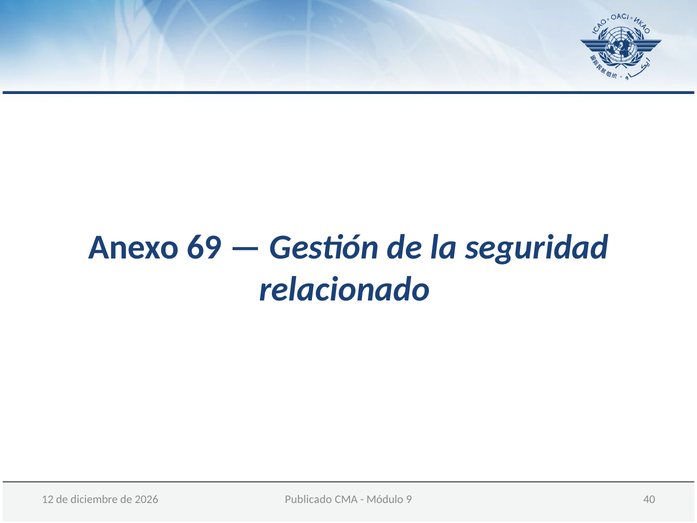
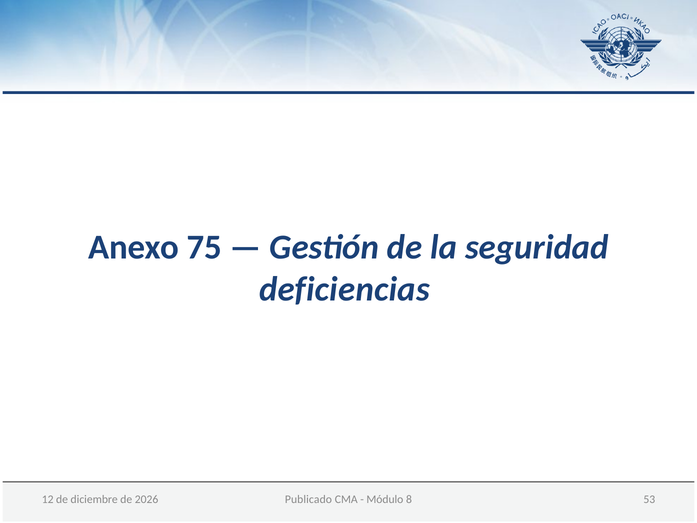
69: 69 -> 75
relacionado: relacionado -> deficiencias
9: 9 -> 8
40: 40 -> 53
